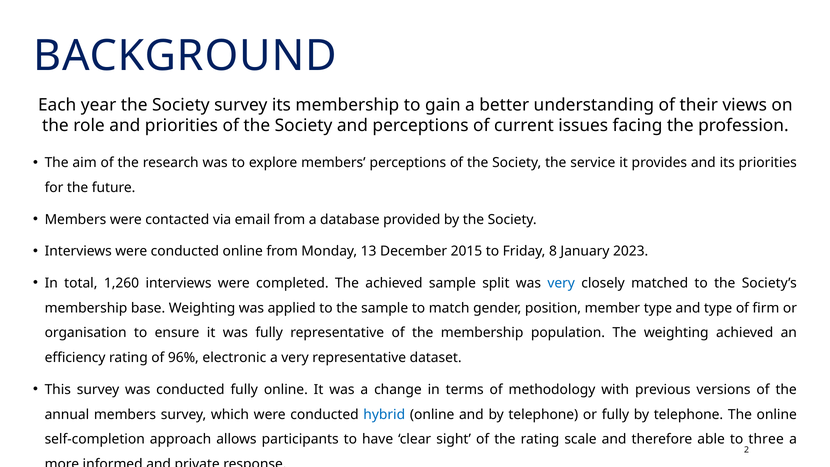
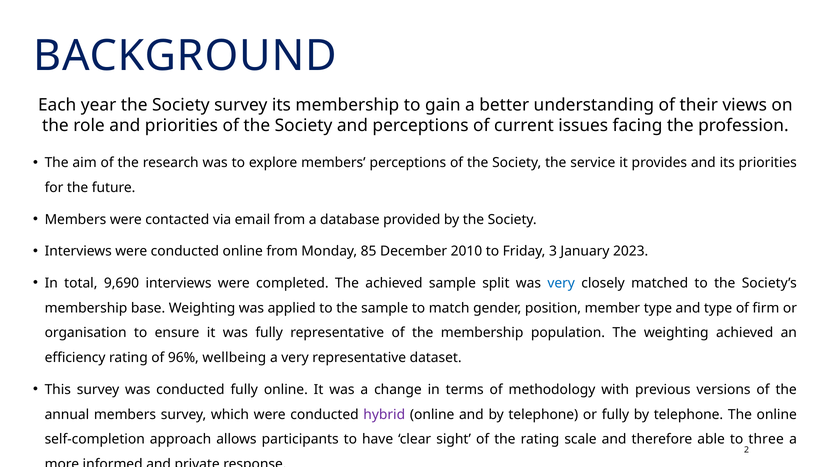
13: 13 -> 85
2015: 2015 -> 2010
8: 8 -> 3
1,260: 1,260 -> 9,690
electronic: electronic -> wellbeing
hybrid colour: blue -> purple
